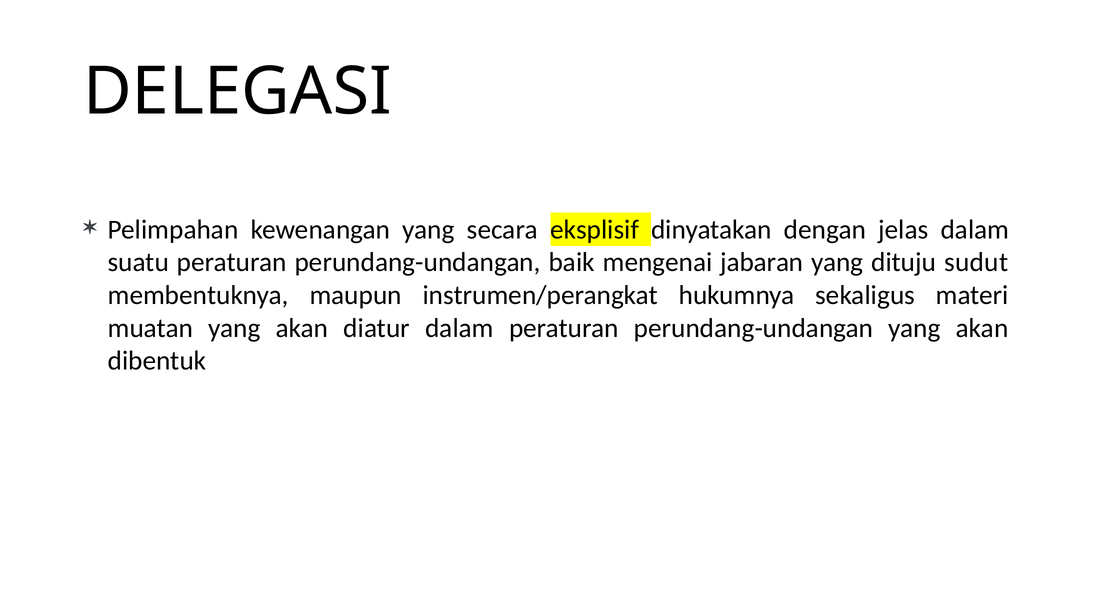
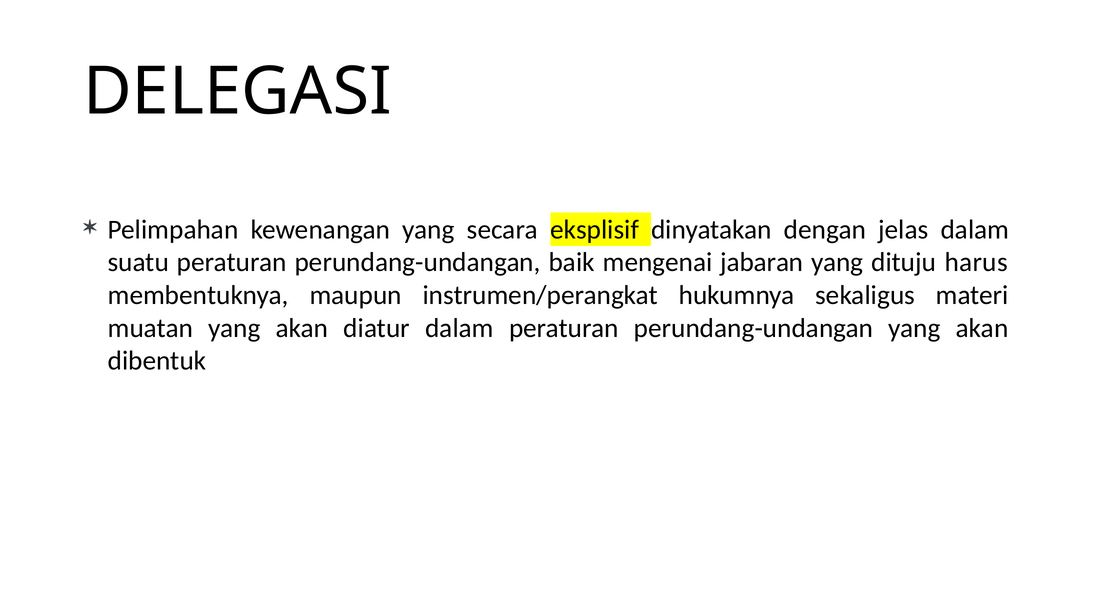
sudut: sudut -> harus
